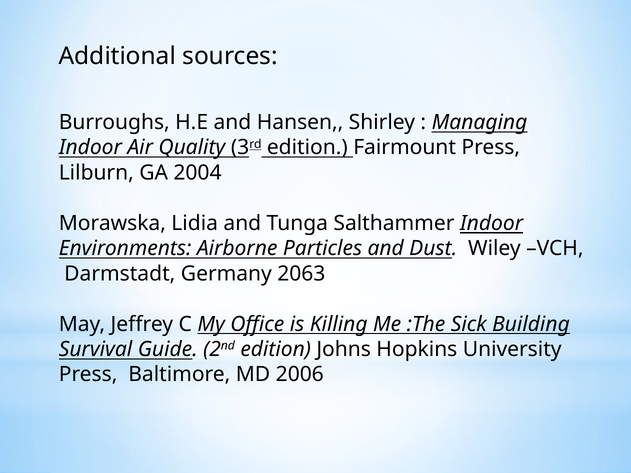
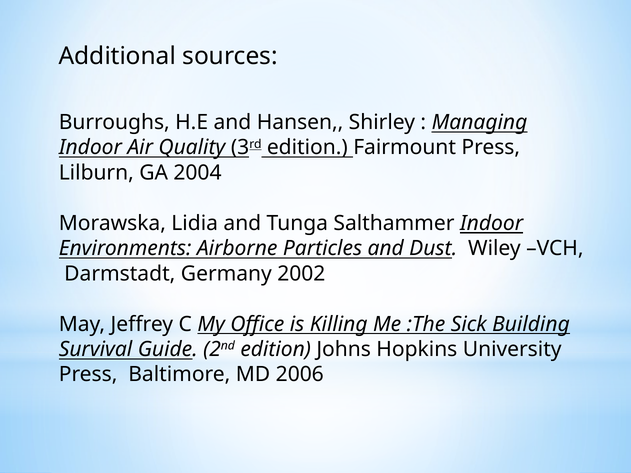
2063: 2063 -> 2002
